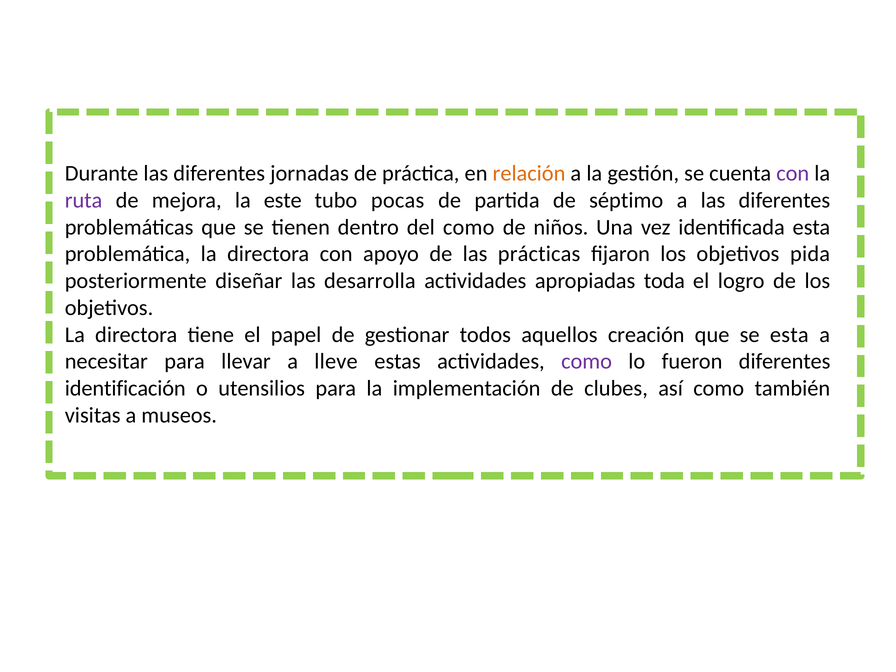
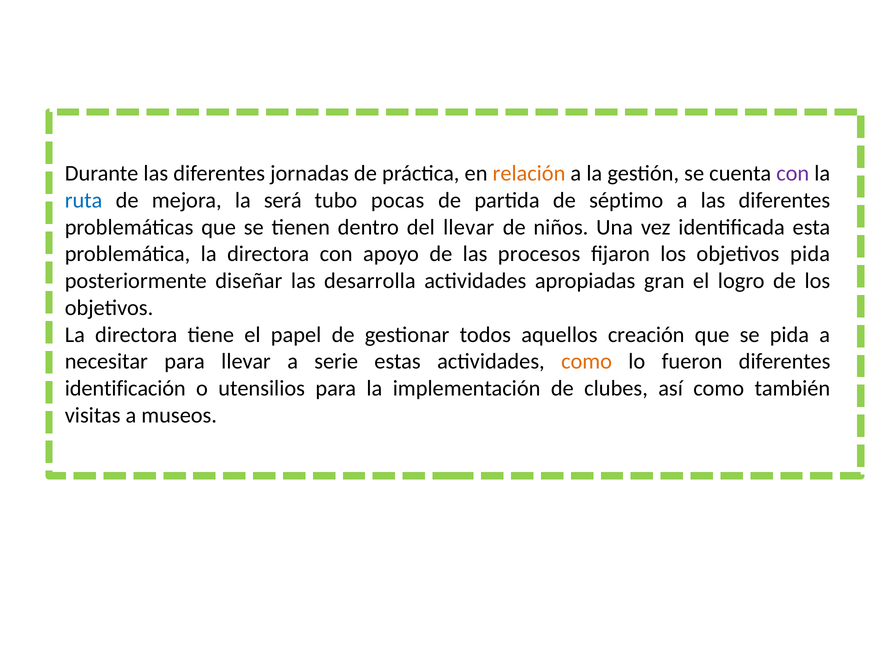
ruta colour: purple -> blue
este: este -> será
del como: como -> llevar
prácticas: prácticas -> procesos
toda: toda -> gran
se esta: esta -> pida
lleve: lleve -> serie
como at (587, 362) colour: purple -> orange
